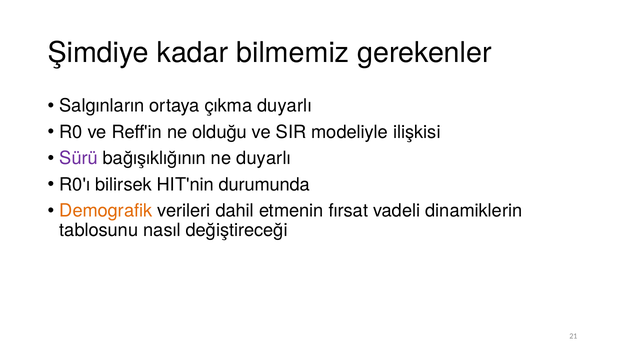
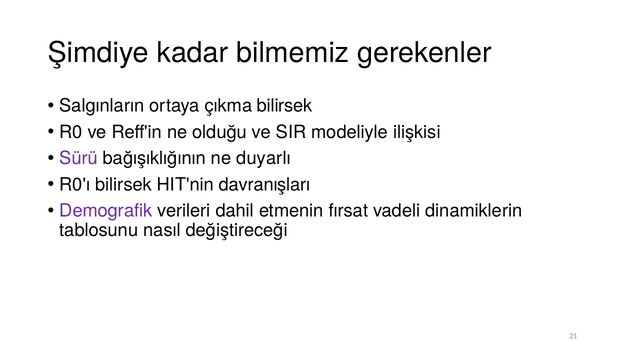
çıkma duyarlı: duyarlı -> bilirsek
durumunda: durumunda -> davranışları
Demografik colour: orange -> purple
